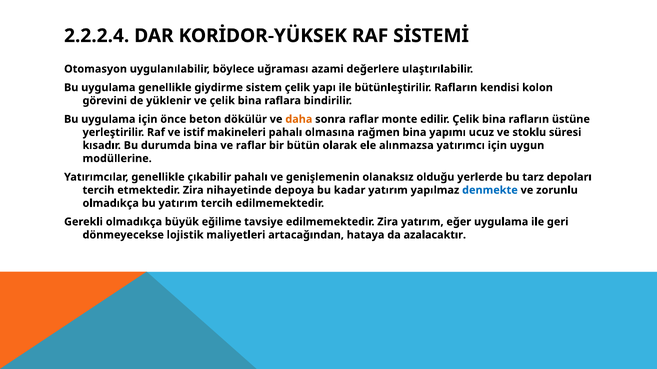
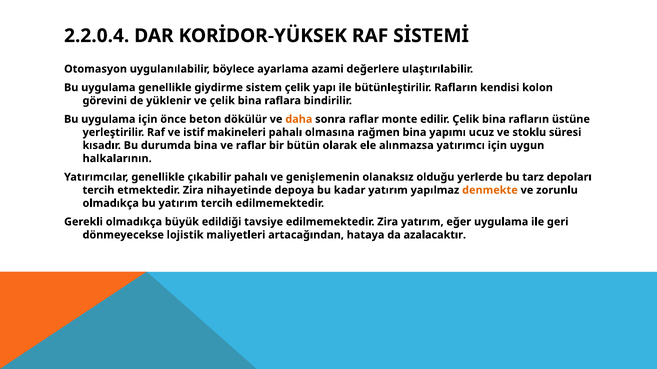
2.2.2.4: 2.2.2.4 -> 2.2.0.4
uğraması: uğraması -> ayarlama
modüllerine: modüllerine -> halkalarının
denmekte colour: blue -> orange
eğilime: eğilime -> edildiği
